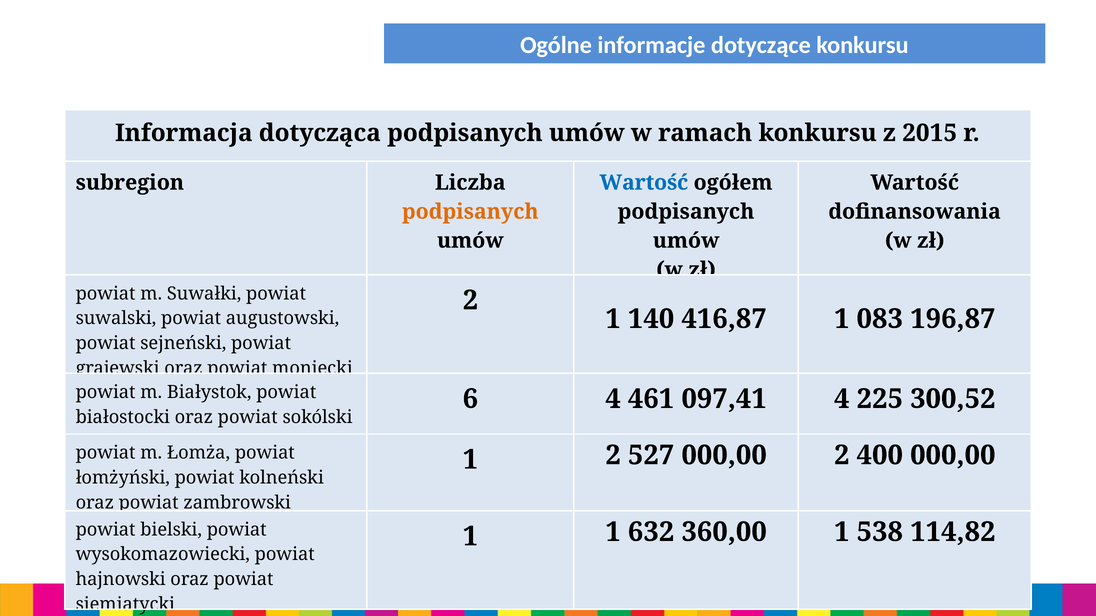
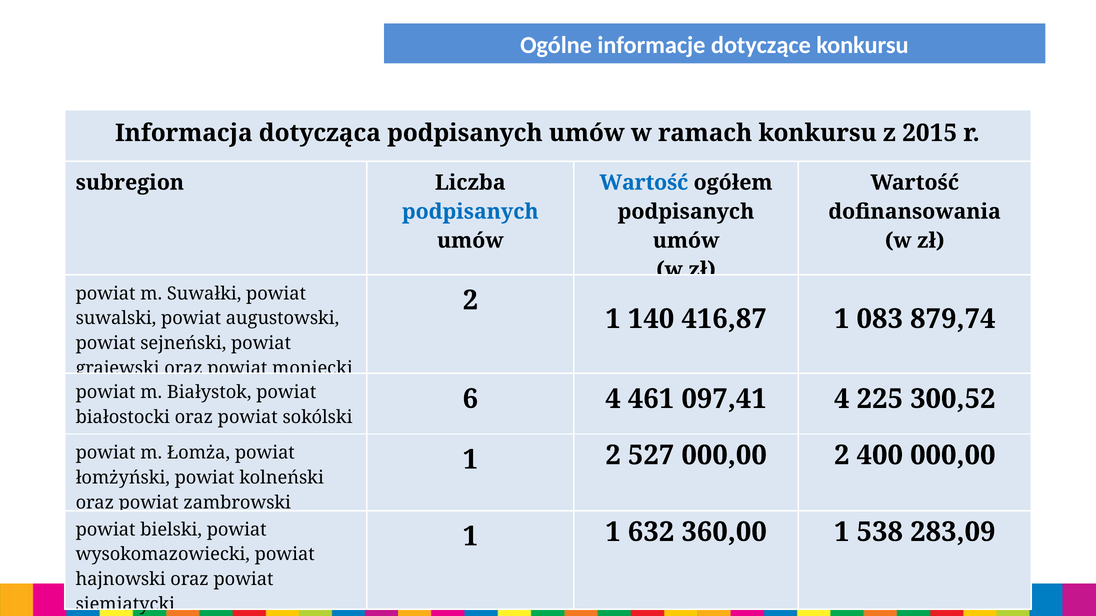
podpisanych at (470, 212) colour: orange -> blue
196,87: 196,87 -> 879,74
114,82: 114,82 -> 283,09
